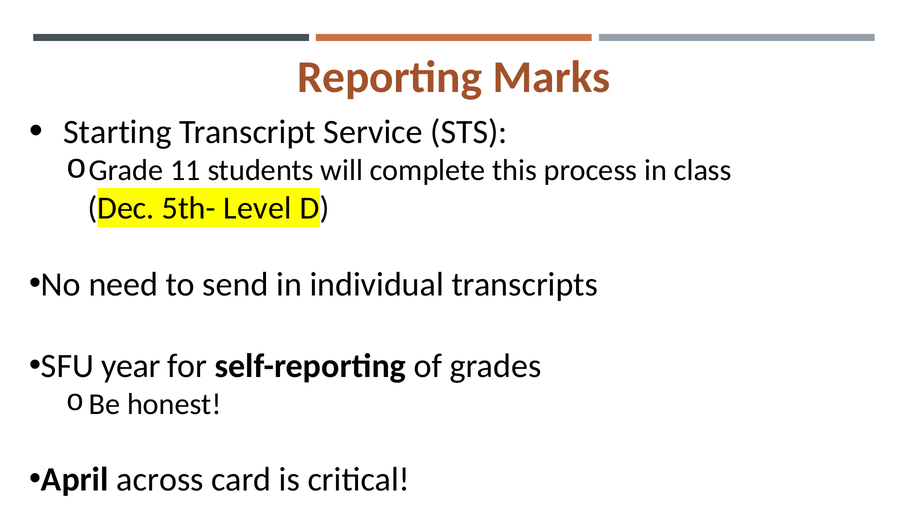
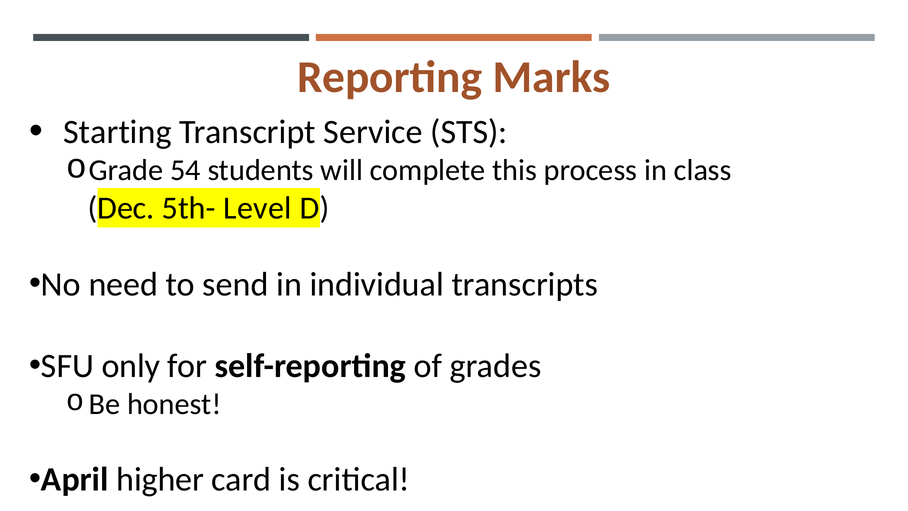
11: 11 -> 54
year: year -> only
across: across -> higher
